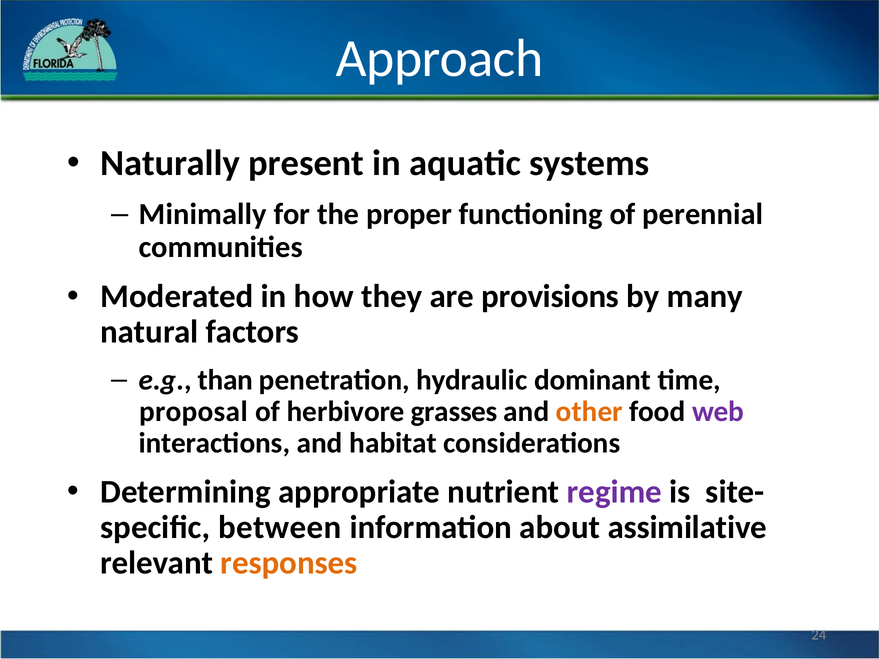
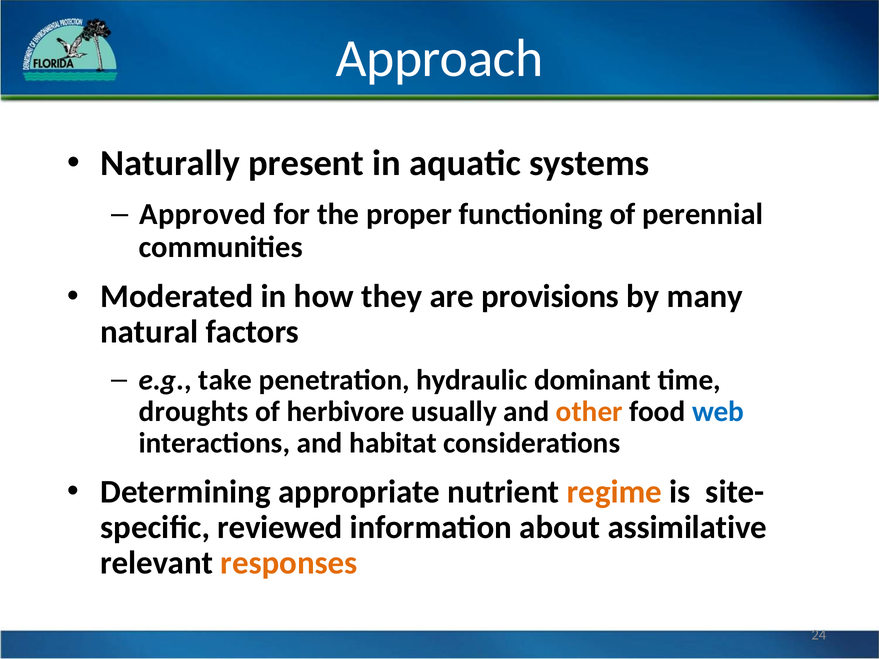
Minimally: Minimally -> Approved
than: than -> take
proposal: proposal -> droughts
grasses: grasses -> usually
web colour: purple -> blue
regime colour: purple -> orange
between: between -> reviewed
